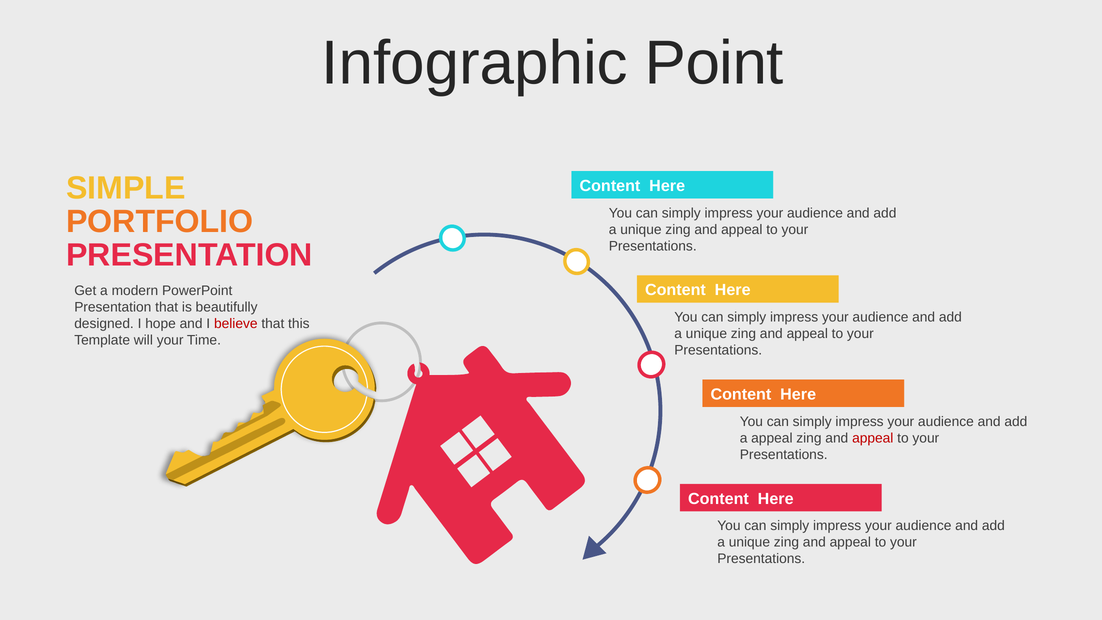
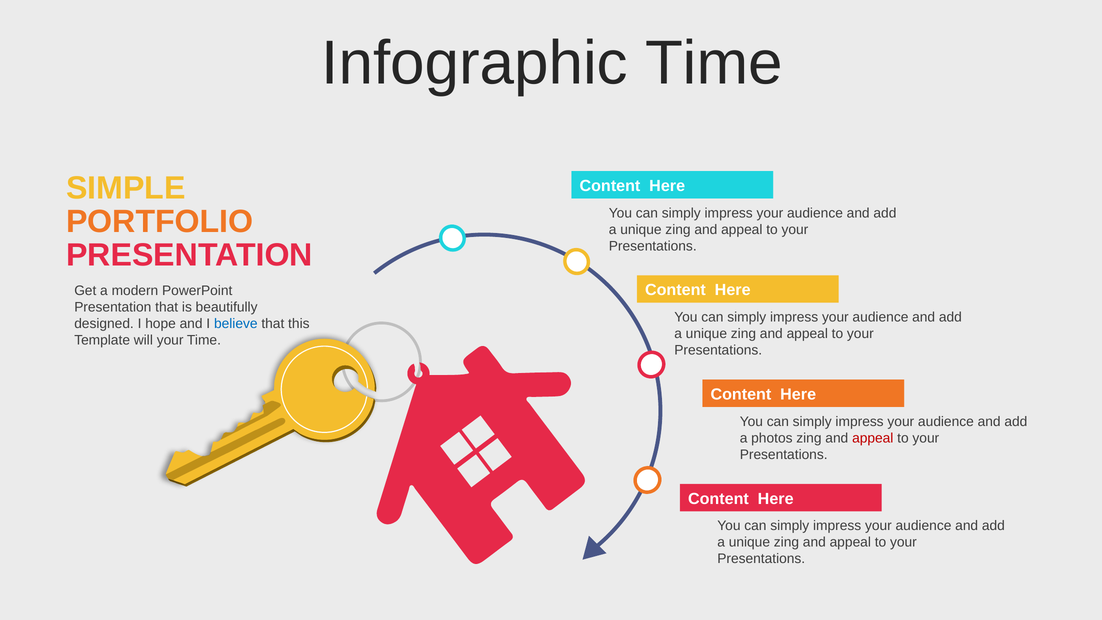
Infographic Point: Point -> Time
believe colour: red -> blue
a appeal: appeal -> photos
